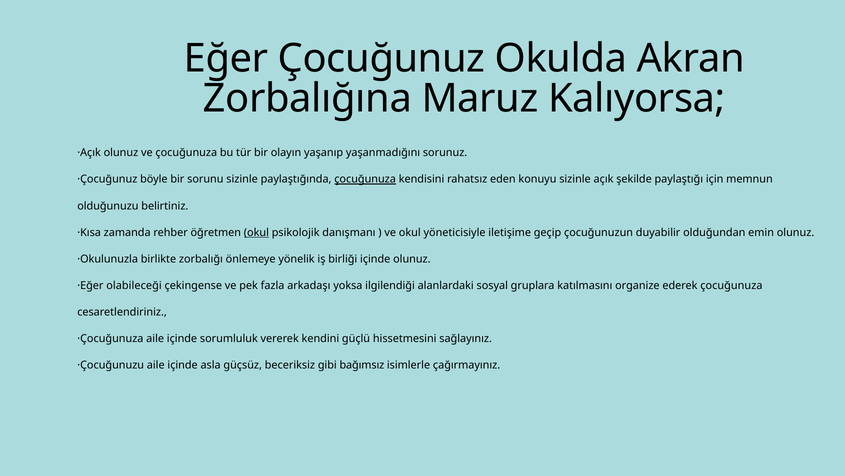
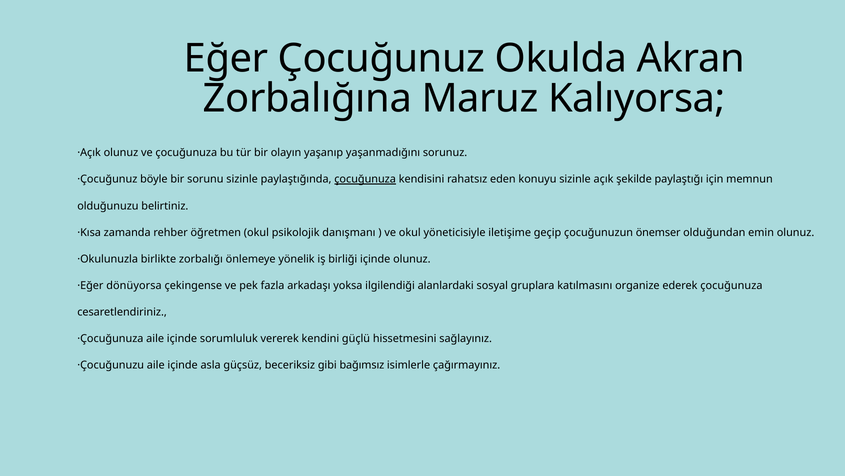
okul at (256, 232) underline: present -> none
duyabilir: duyabilir -> önemser
olabileceği: olabileceği -> dönüyorsa
